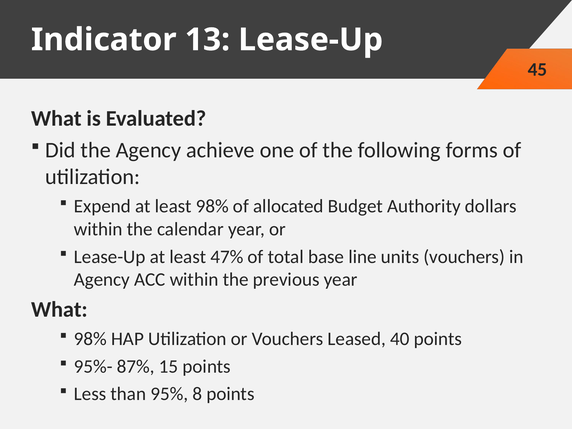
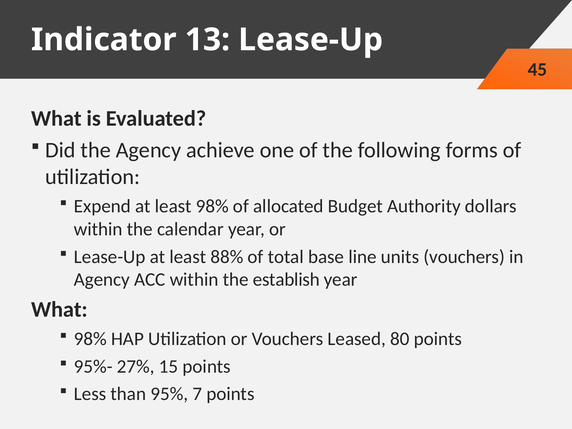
47%: 47% -> 88%
previous: previous -> establish
40: 40 -> 80
87%: 87% -> 27%
8: 8 -> 7
